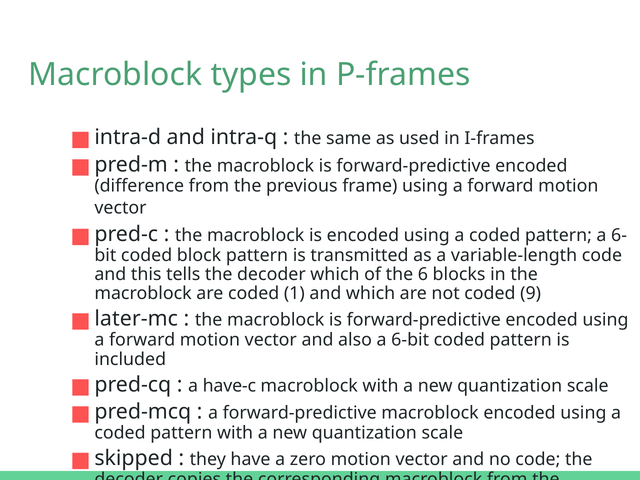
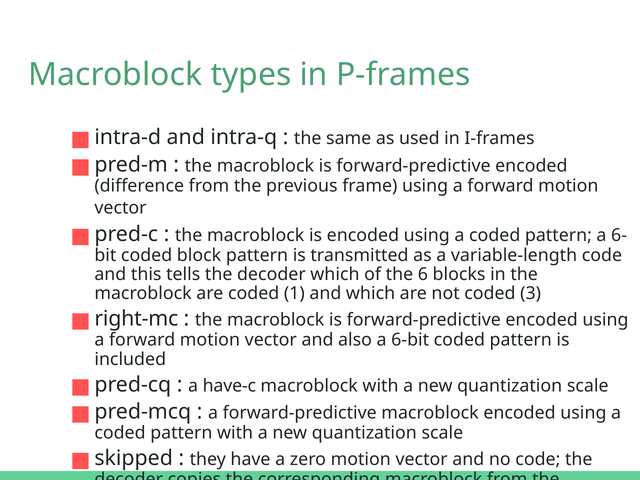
9: 9 -> 3
later-mc: later-mc -> right-mc
